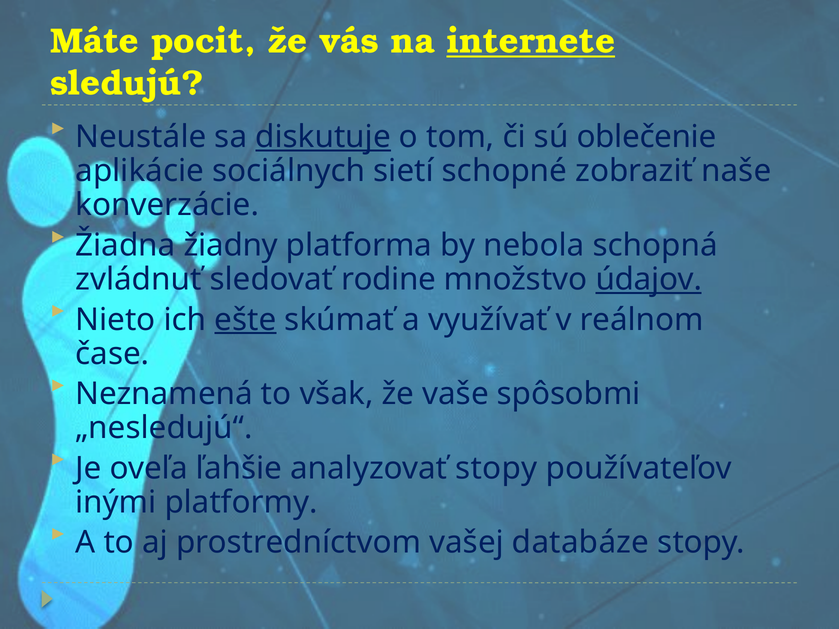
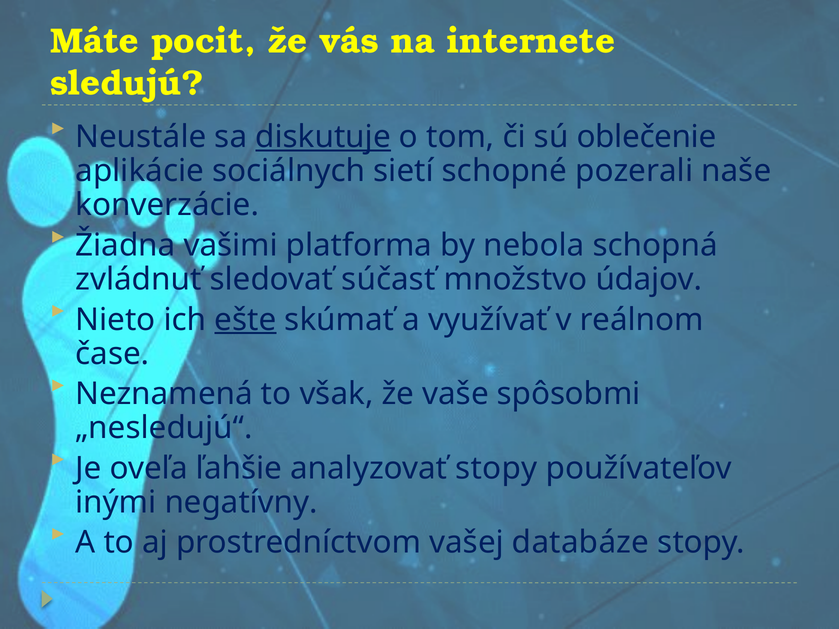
internete underline: present -> none
zobraziť: zobraziť -> pozerali
žiadny: žiadny -> vašimi
rodine: rodine -> súčasť
údajov underline: present -> none
platformy: platformy -> negatívny
